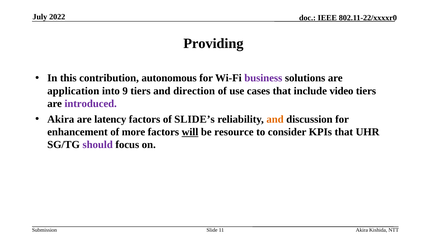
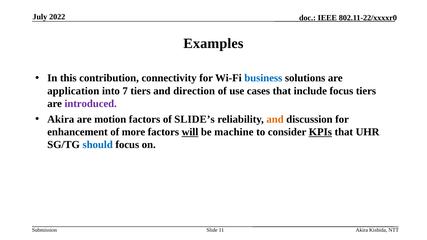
Providing: Providing -> Examples
autonomous: autonomous -> connectivity
business colour: purple -> blue
9: 9 -> 7
include video: video -> focus
latency: latency -> motion
resource: resource -> machine
KPIs underline: none -> present
should colour: purple -> blue
